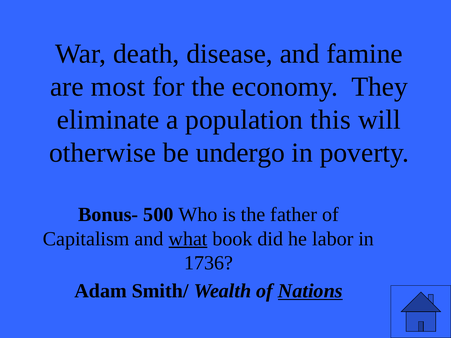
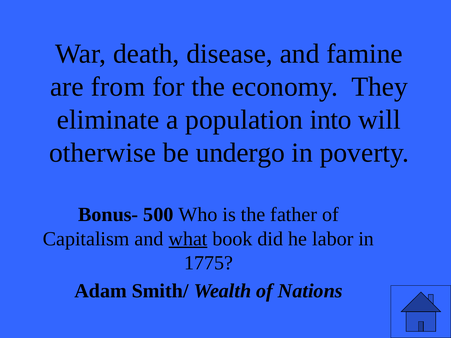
most: most -> from
this: this -> into
1736: 1736 -> 1775
Nations underline: present -> none
